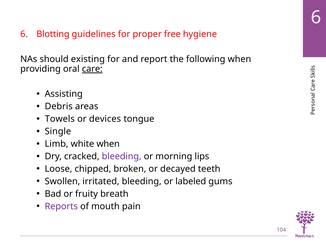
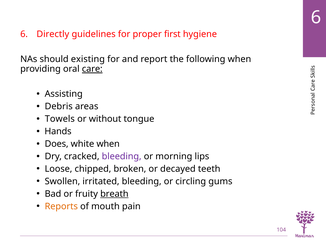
Blotting: Blotting -> Directly
free: free -> first
devices: devices -> without
Single: Single -> Hands
Limb: Limb -> Does
labeled: labeled -> circling
breath underline: none -> present
Reports colour: purple -> orange
